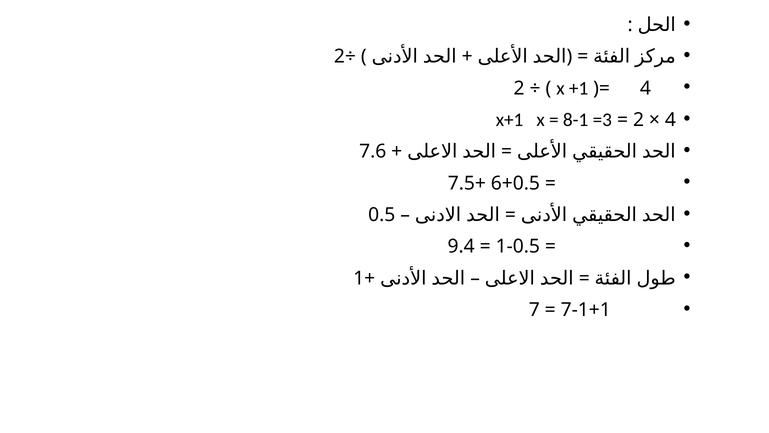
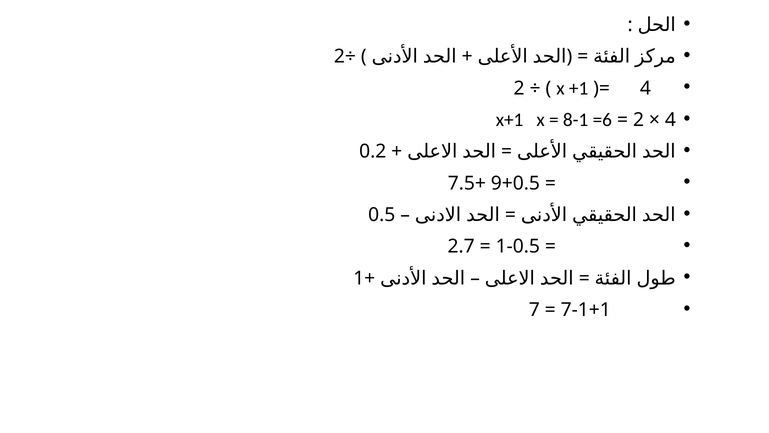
=3: =3 -> =6
7.6: 7.6 -> 0.2
6+0.5: 6+0.5 -> 9+0.5
9.4: 9.4 -> 2.7
